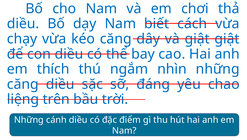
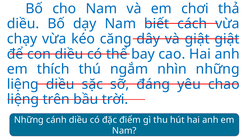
căng at (23, 84): căng -> liệng
